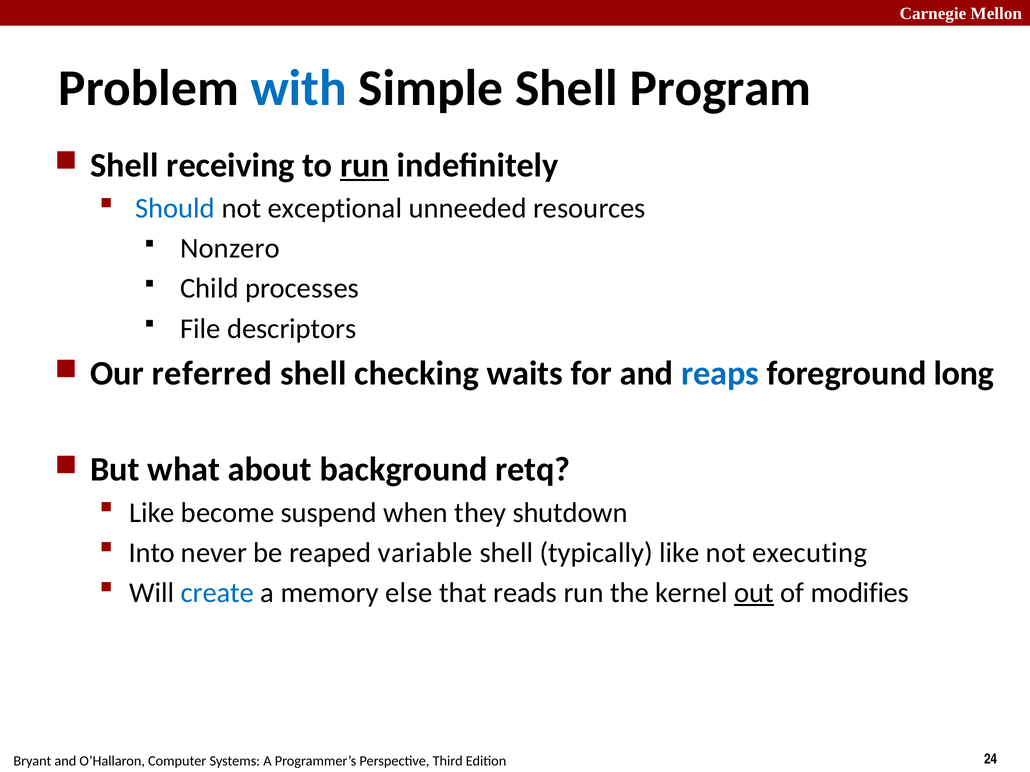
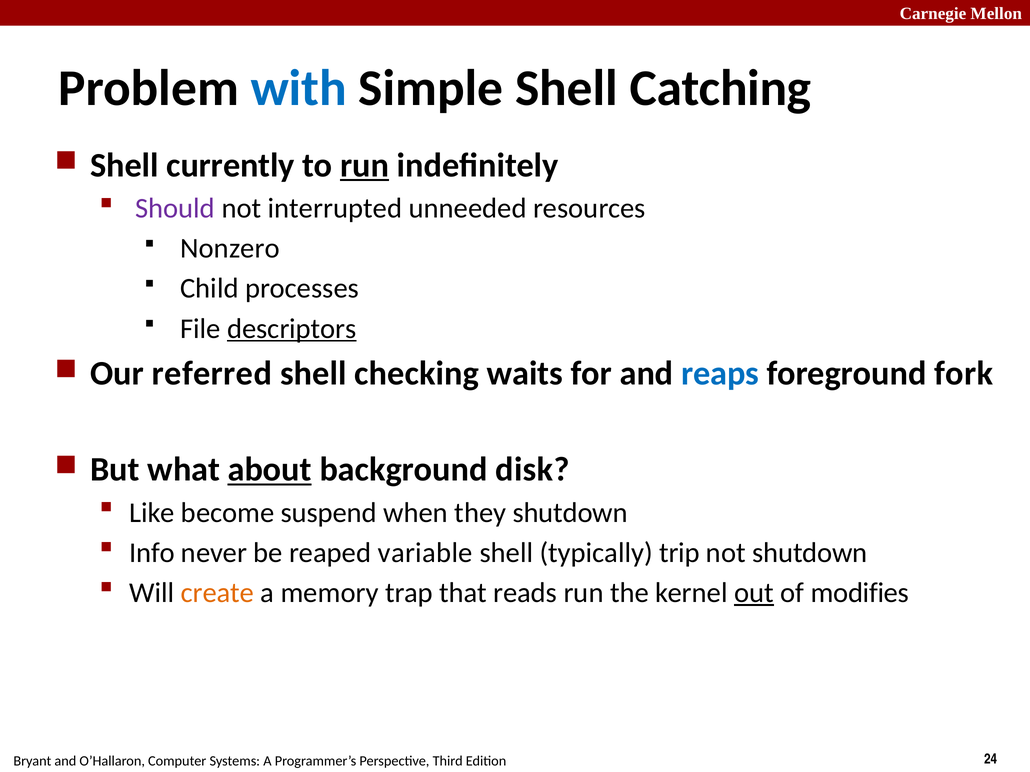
Program: Program -> Catching
receiving: receiving -> currently
Should colour: blue -> purple
exceptional: exceptional -> interrupted
descriptors underline: none -> present
long: long -> fork
about underline: none -> present
retq: retq -> disk
Into: Into -> Info
typically like: like -> trip
not executing: executing -> shutdown
create colour: blue -> orange
else: else -> trap
